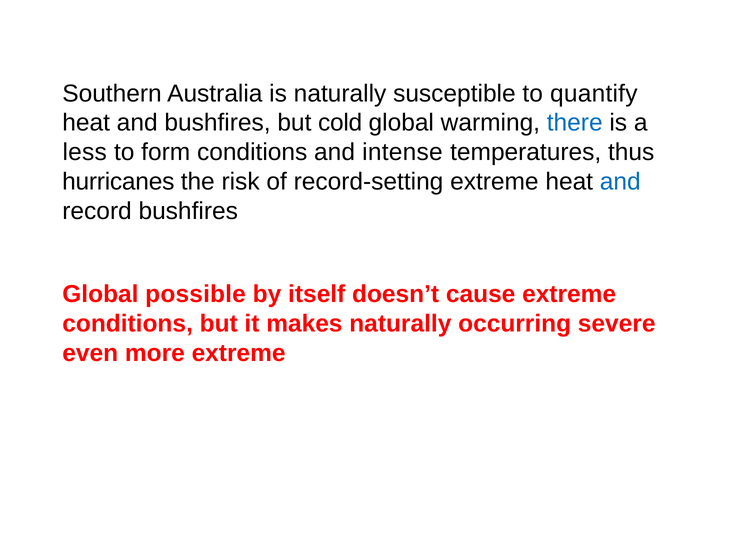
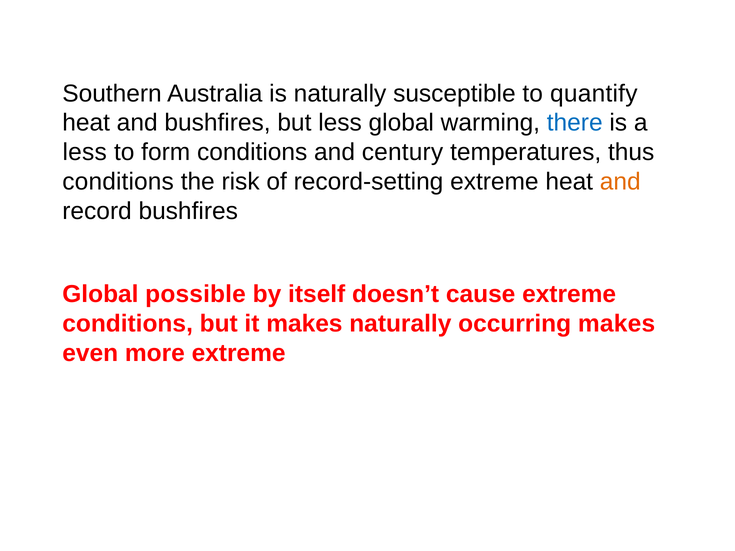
but cold: cold -> less
intense: intense -> century
hurricanes at (118, 182): hurricanes -> conditions
and at (620, 182) colour: blue -> orange
occurring severe: severe -> makes
